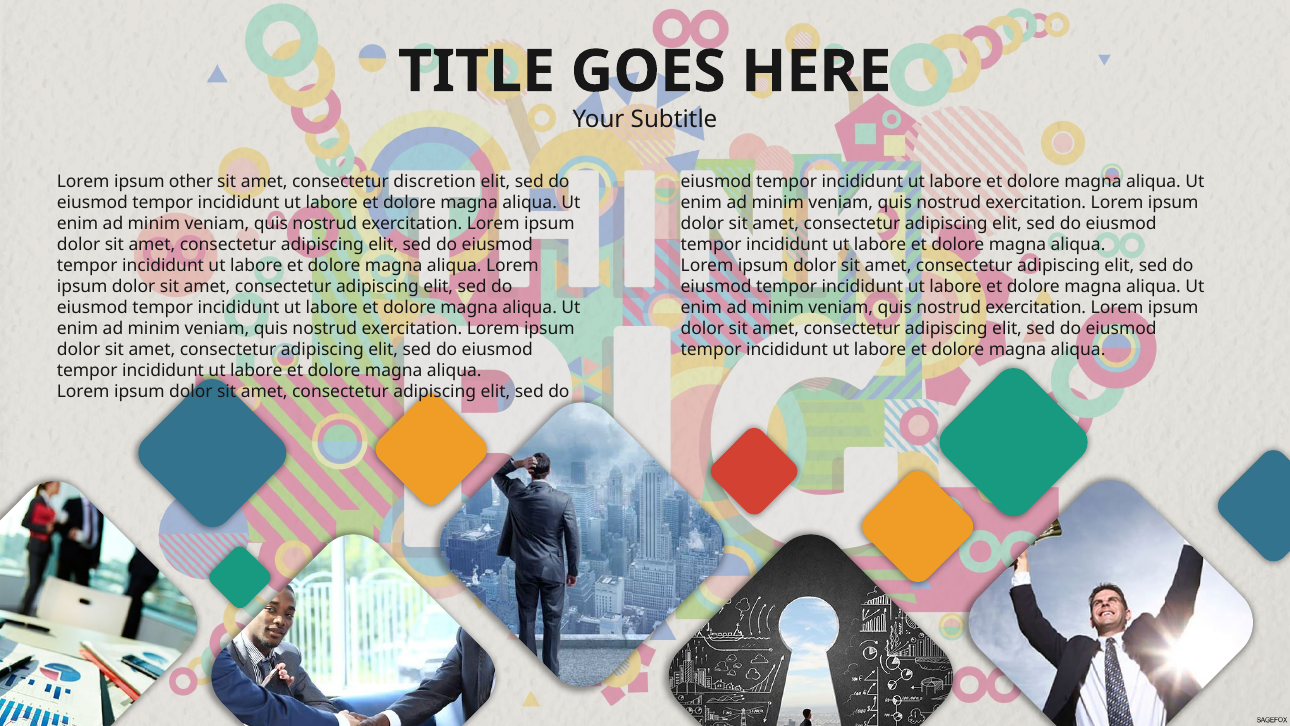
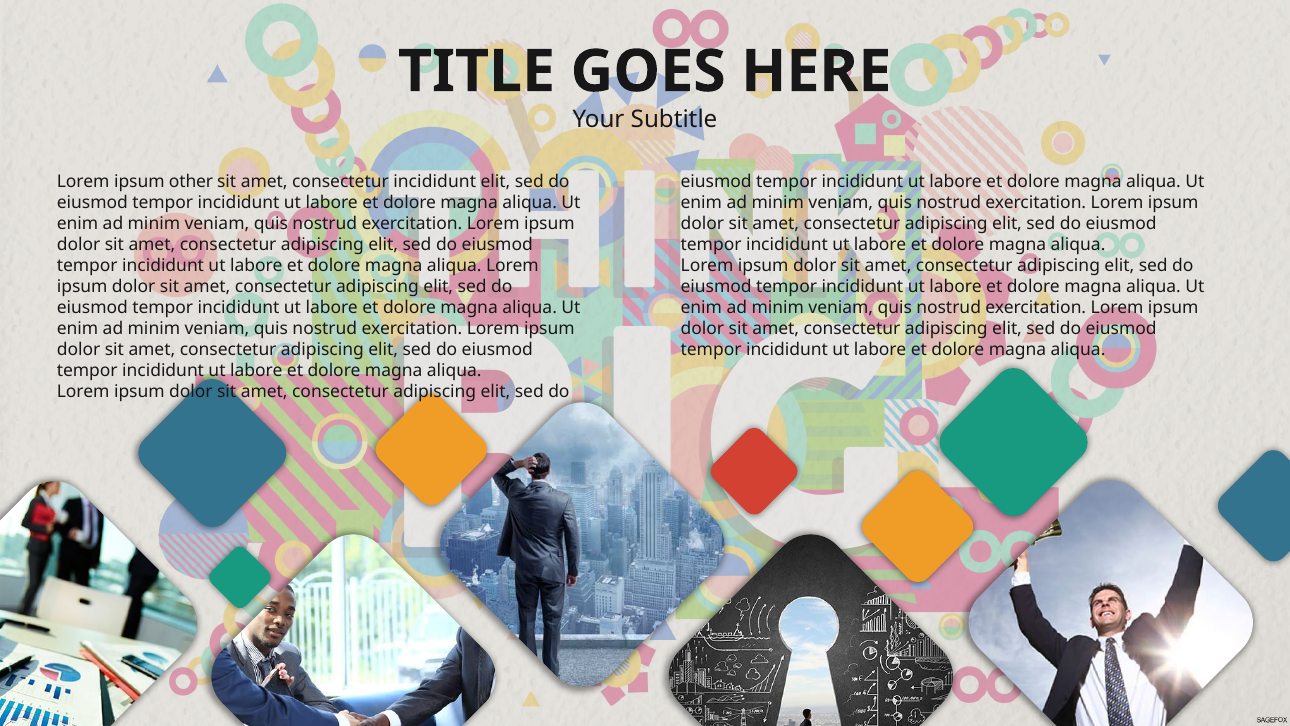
consectetur discretion: discretion -> incididunt
